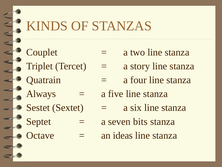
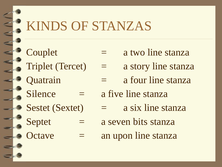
Always: Always -> Silence
ideas: ideas -> upon
